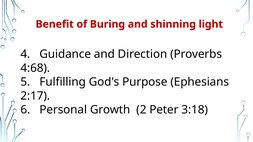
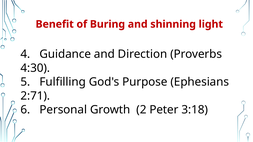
4:68: 4:68 -> 4:30
2:17: 2:17 -> 2:71
